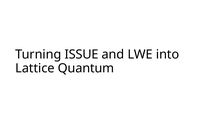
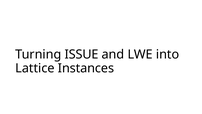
Quantum: Quantum -> Instances
